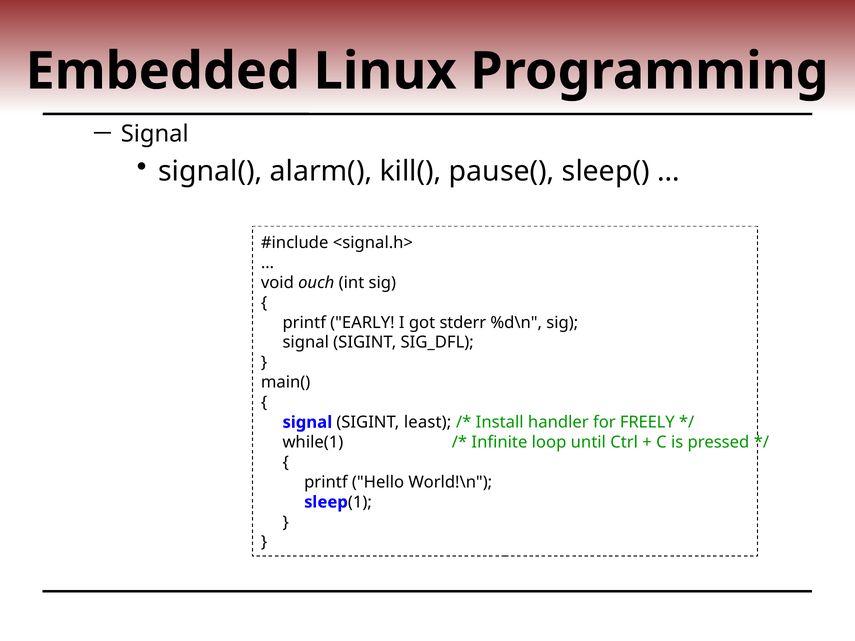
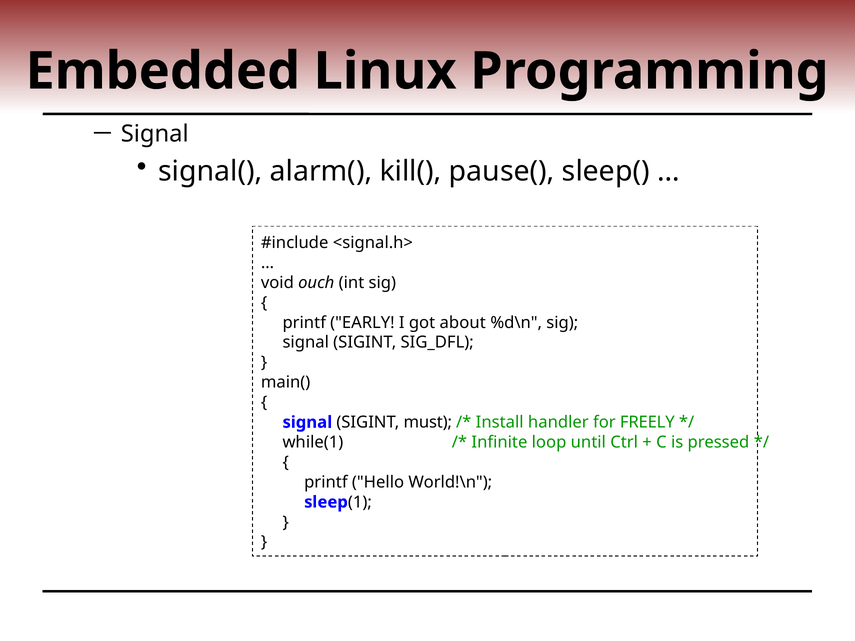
stderr: stderr -> about
least: least -> must
